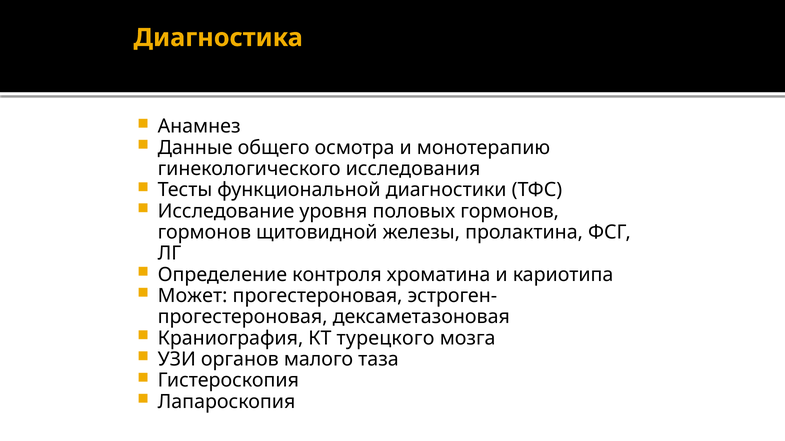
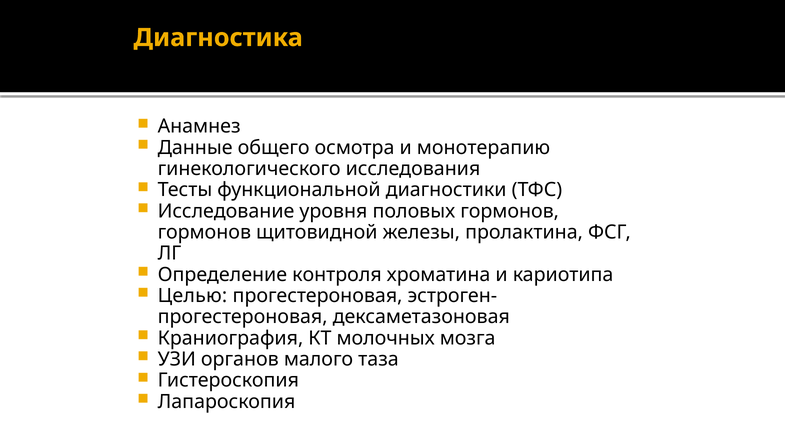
Может: Может -> Целью
турецкого: турецкого -> молочных
